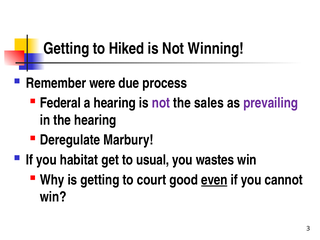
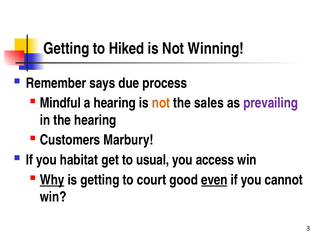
were: were -> says
Federal: Federal -> Mindful
not at (161, 103) colour: purple -> orange
Deregulate: Deregulate -> Customers
wastes: wastes -> access
Why underline: none -> present
